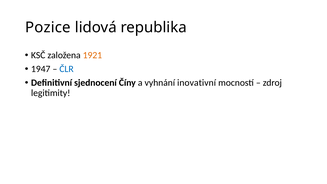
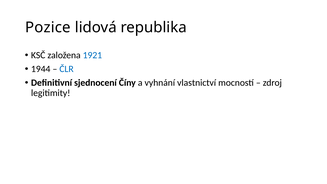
1921 colour: orange -> blue
1947: 1947 -> 1944
inovativní: inovativní -> vlastnictví
